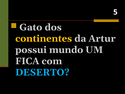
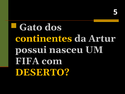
mundo: mundo -> nasceu
FICA: FICA -> FIFA
DESERTO colour: light blue -> yellow
